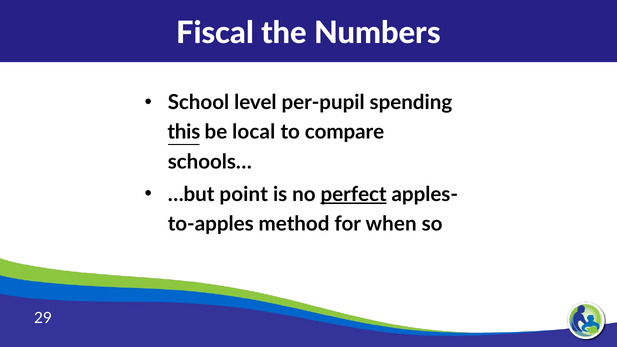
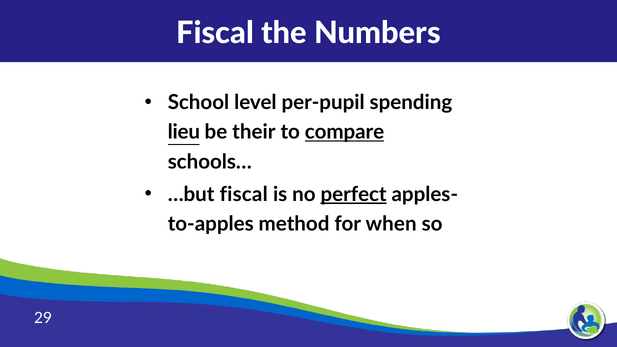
this: this -> lieu
local: local -> their
compare underline: none -> present
…but point: point -> fiscal
